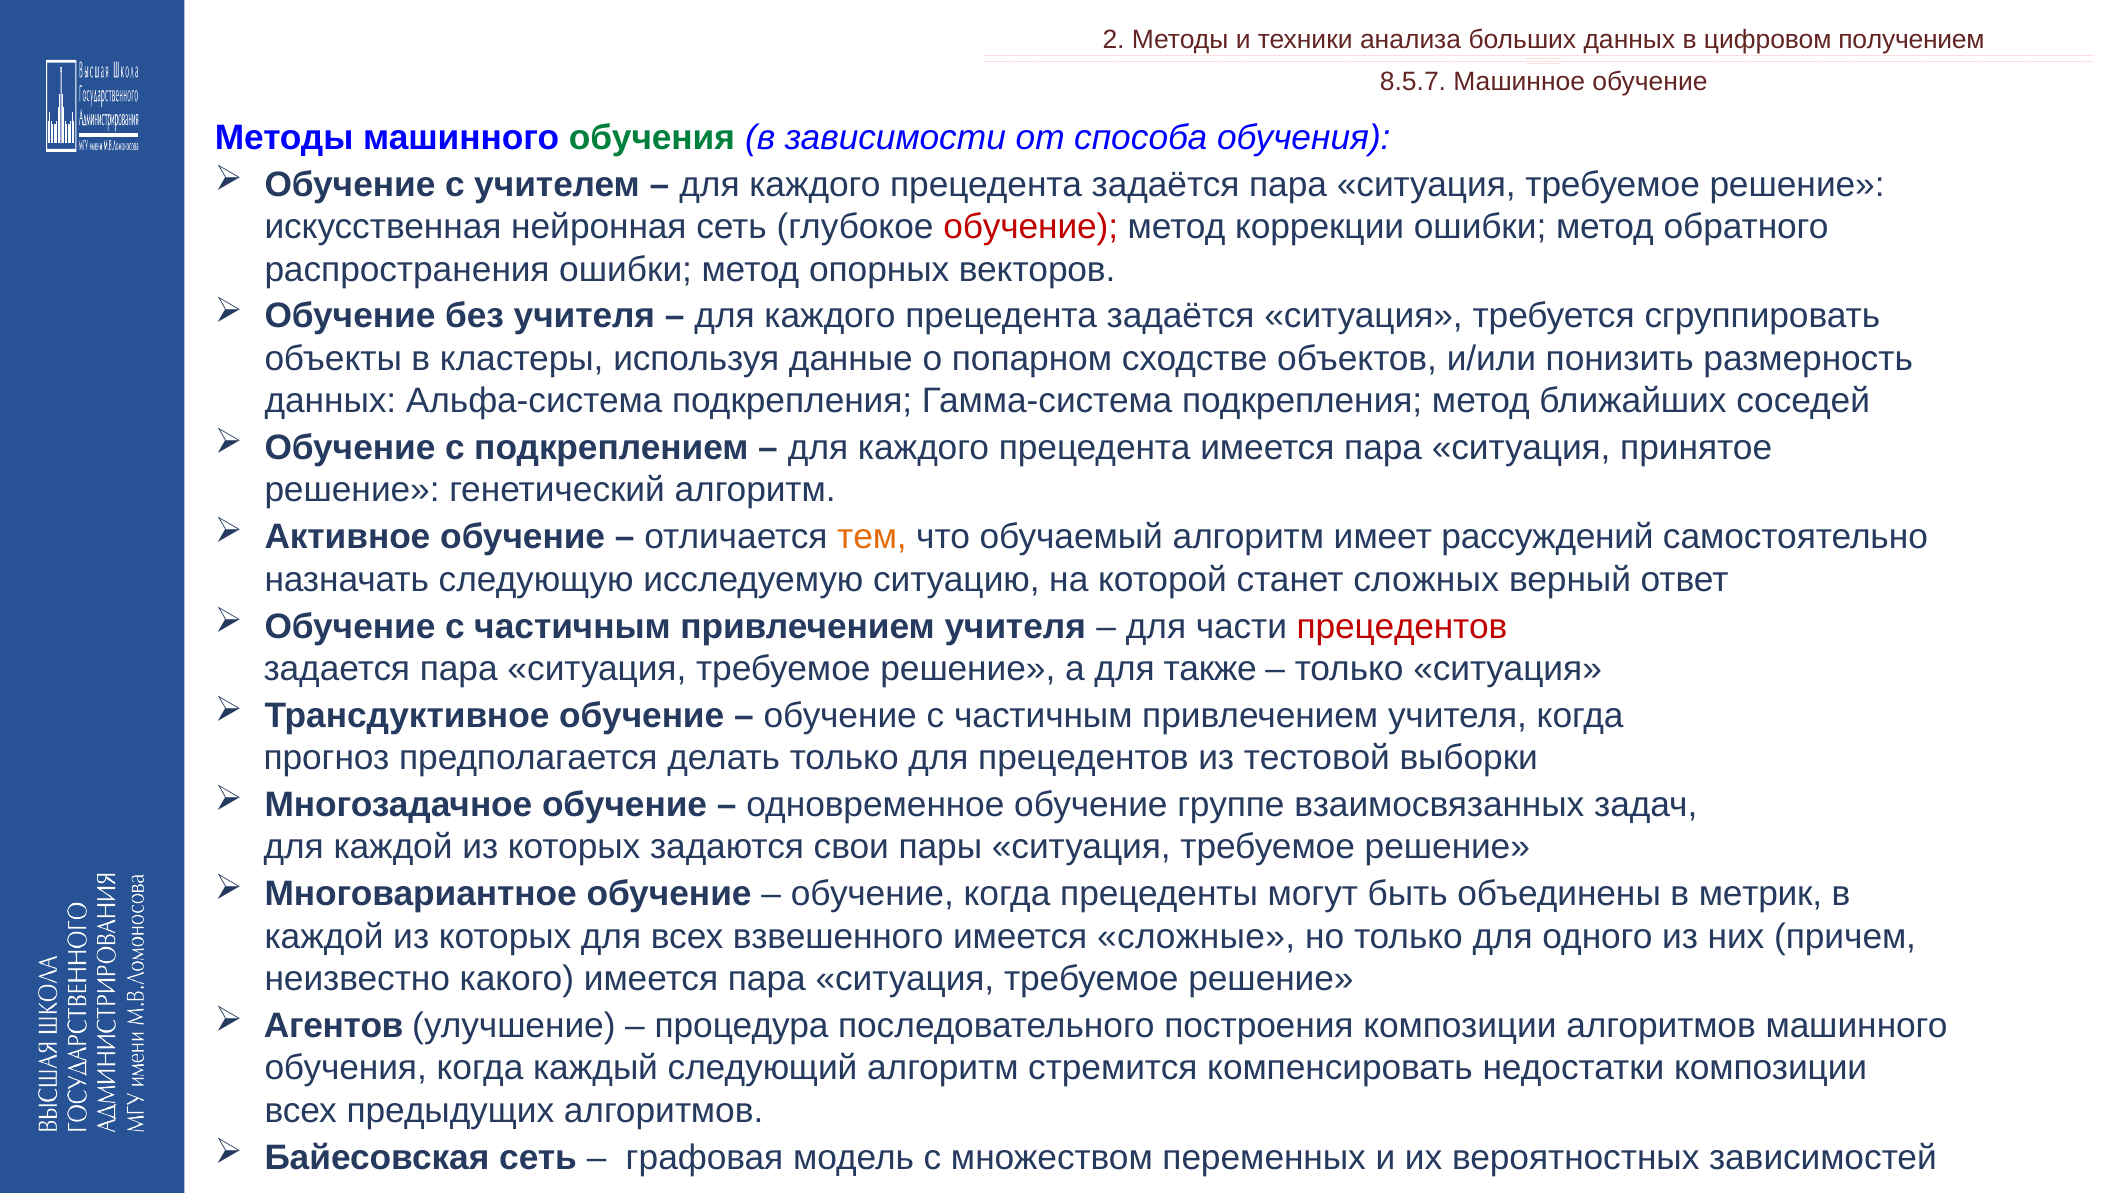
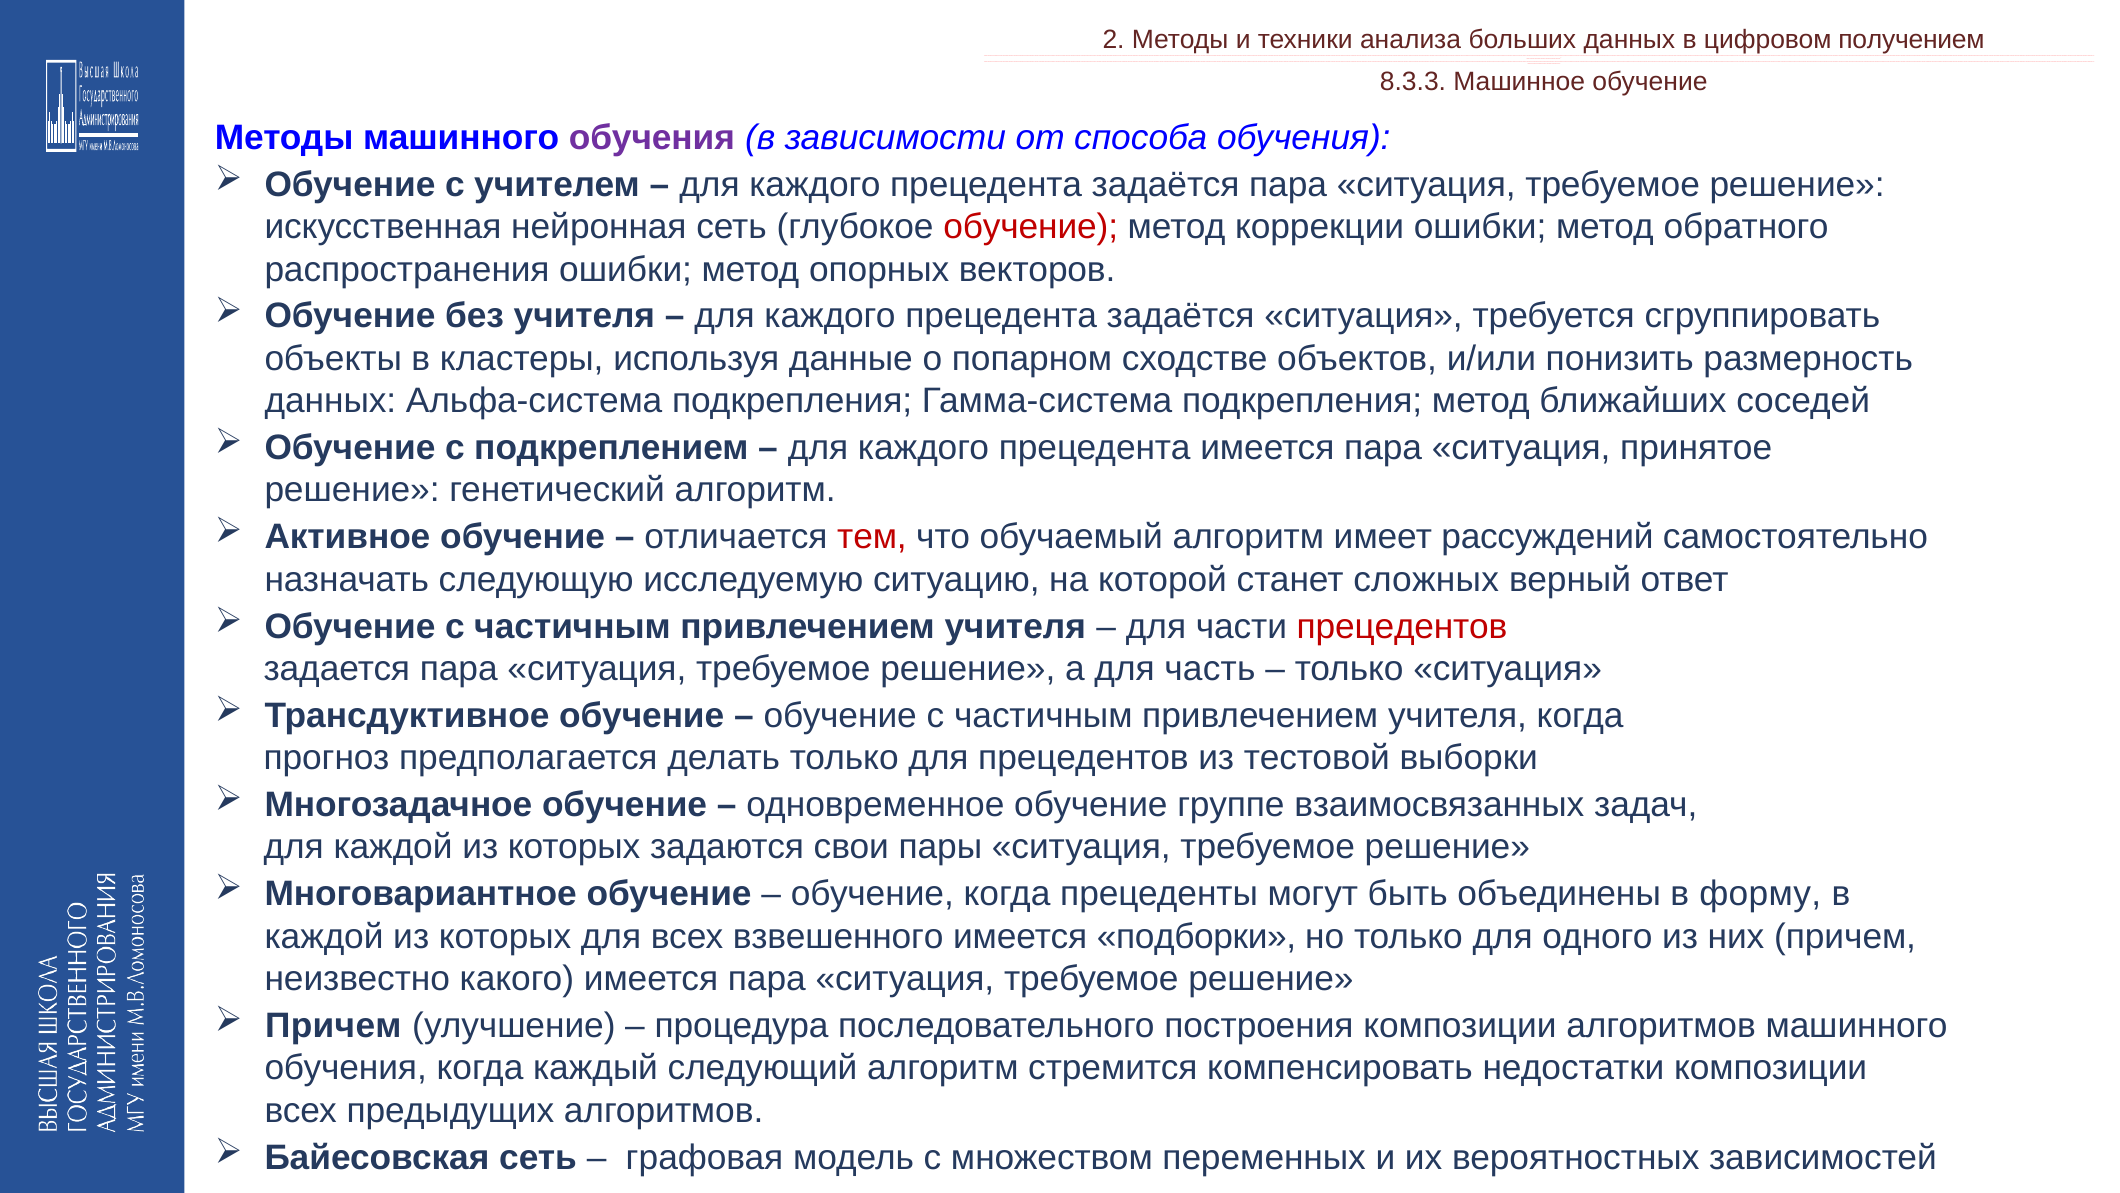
8.5.7: 8.5.7 -> 8.3.3
обучения at (652, 138) colour: green -> purple
тем colour: orange -> red
также: также -> часть
метрик: метрик -> форму
сложные: сложные -> подборки
Агентов at (334, 1025): Агентов -> Причем
